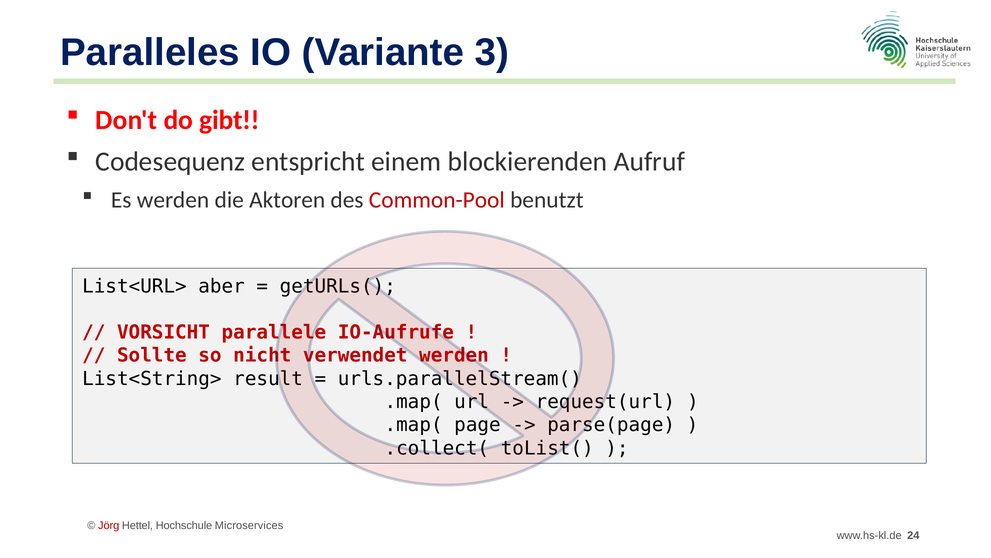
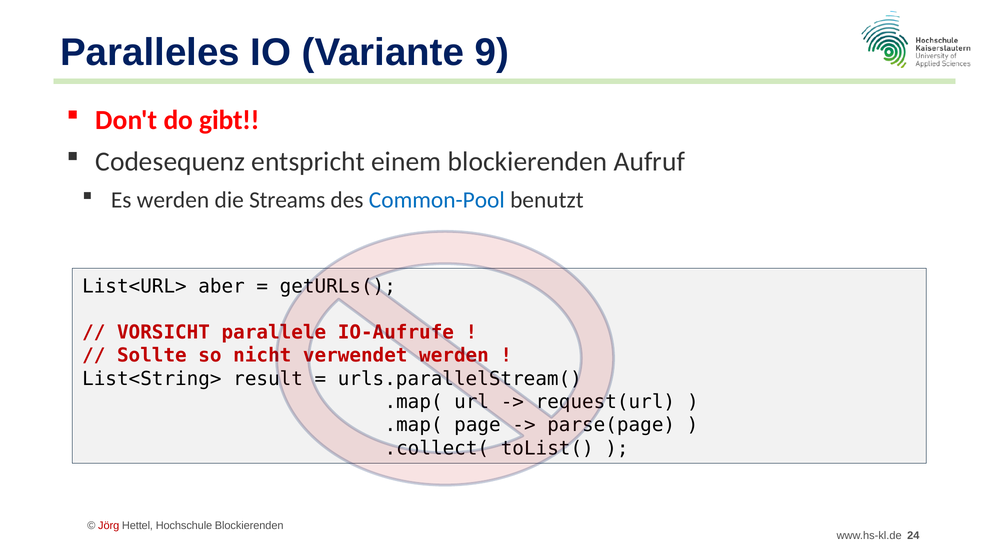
3: 3 -> 9
Aktoren: Aktoren -> Streams
Common-Pool colour: red -> blue
Hochschule Microservices: Microservices -> Blockierenden
